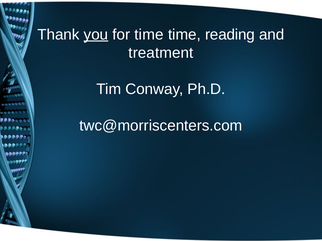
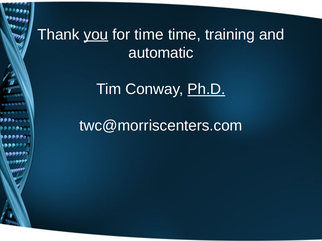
reading: reading -> training
treatment: treatment -> automatic
Ph.D underline: none -> present
